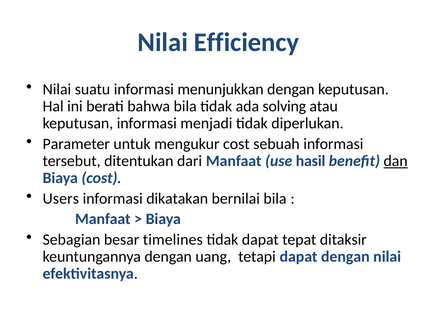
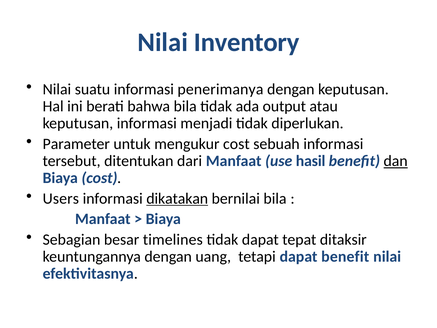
Efficiency: Efficiency -> Inventory
menunjukkan: menunjukkan -> penerimanya
solving: solving -> output
dikatakan underline: none -> present
dapat dengan: dengan -> benefit
